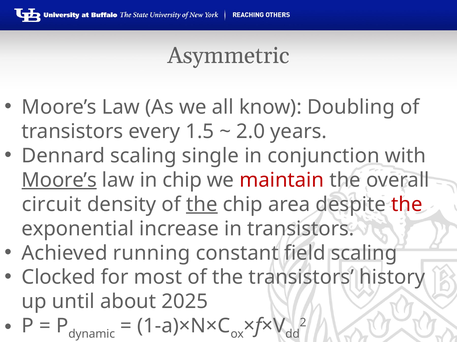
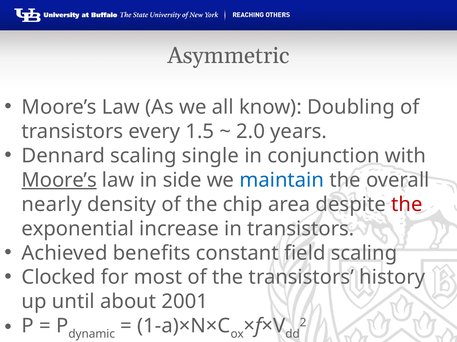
in chip: chip -> side
maintain colour: red -> blue
circuit: circuit -> nearly
the at (202, 205) underline: present -> none
running: running -> benefits
2025: 2025 -> 2001
